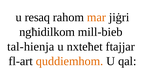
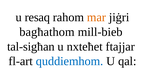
ngħidilkom: ngħidilkom -> bagħathom
tal-hienja: tal-hienja -> tal-sigħan
quddiemhom colour: orange -> blue
